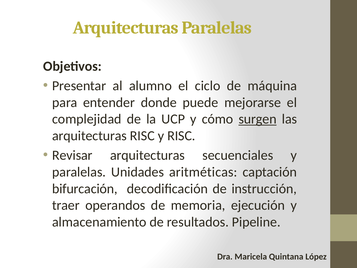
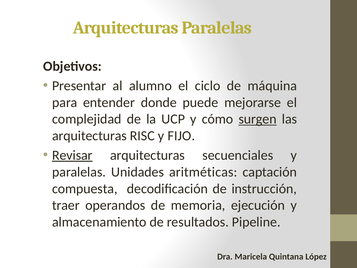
y RISC: RISC -> FIJO
Revisar underline: none -> present
bifurcación: bifurcación -> compuesta
